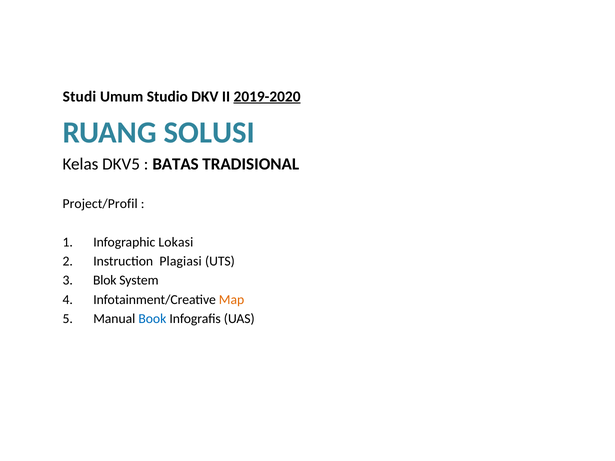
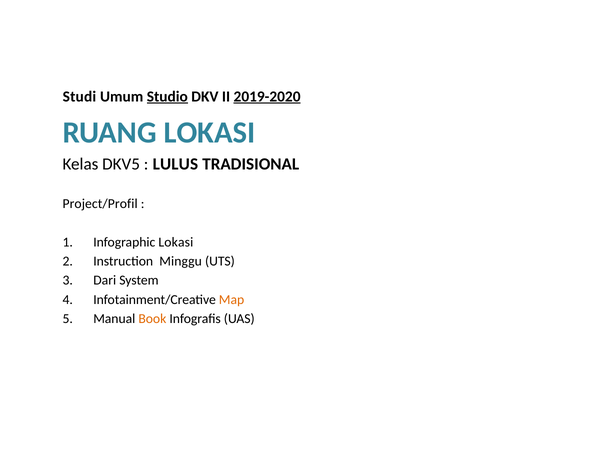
Studio underline: none -> present
RUANG SOLUSI: SOLUSI -> LOKASI
BATAS: BATAS -> LULUS
Plagiasi: Plagiasi -> Minggu
Blok: Blok -> Dari
Book colour: blue -> orange
